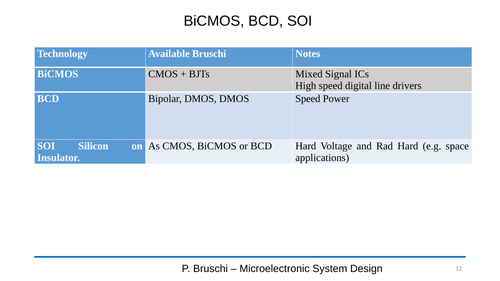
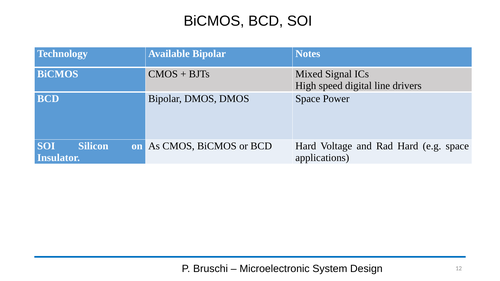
Available Bruschi: Bruschi -> Bipolar
DMOS Speed: Speed -> Space
